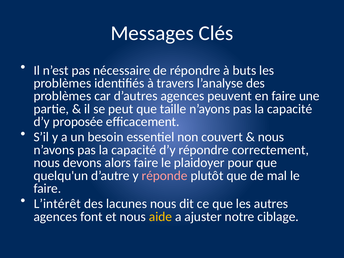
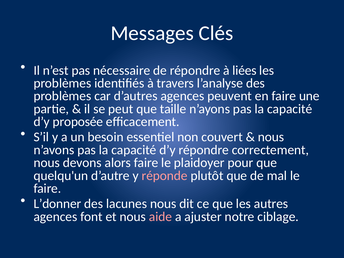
buts: buts -> liées
L’intérêt: L’intérêt -> L’donner
aide colour: yellow -> pink
